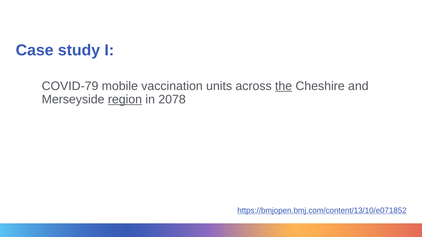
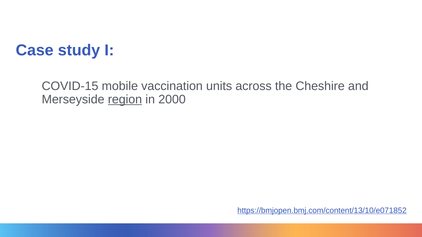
COVID-79: COVID-79 -> COVID-15
the underline: present -> none
2078: 2078 -> 2000
